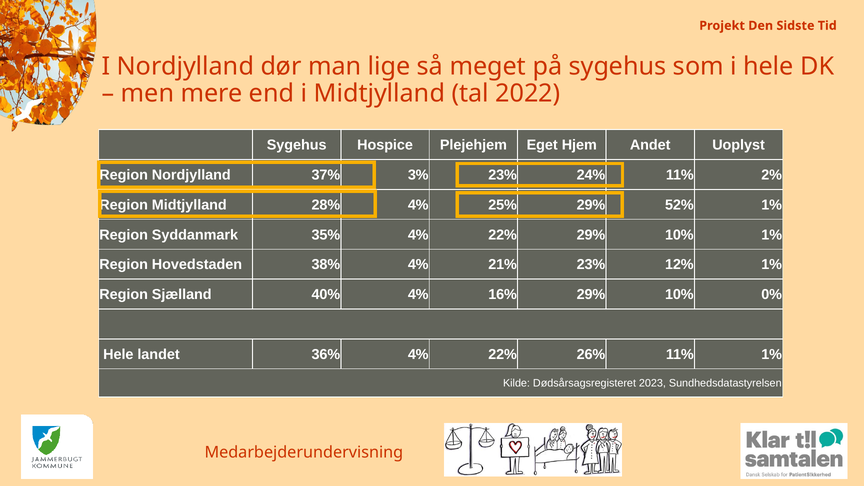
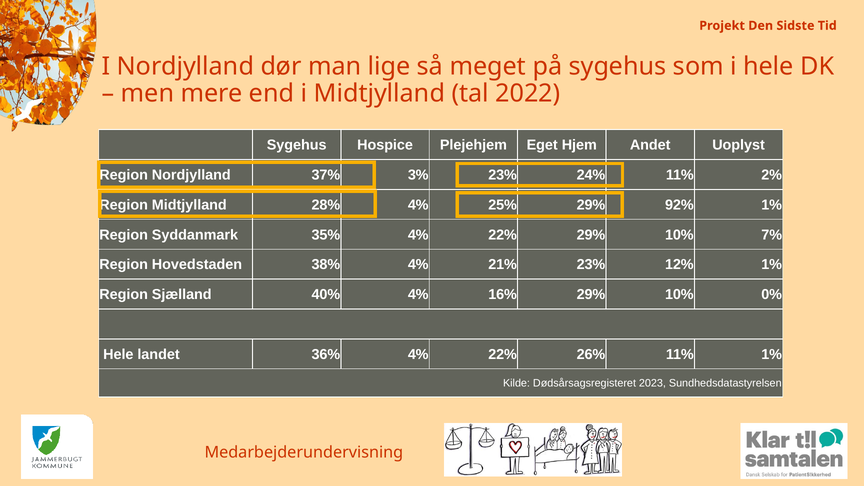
52%: 52% -> 92%
10% 1%: 1% -> 7%
